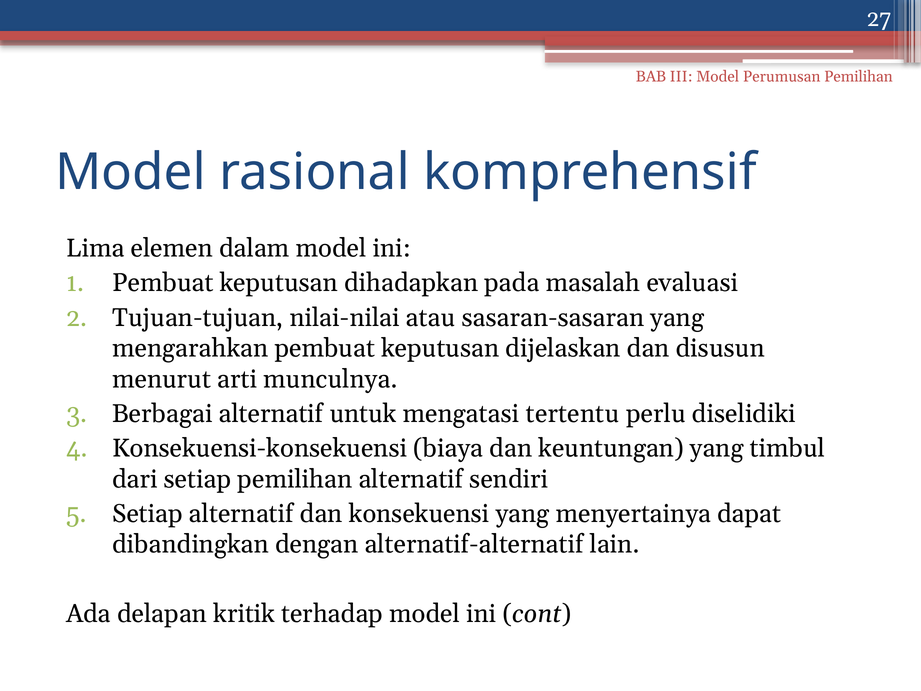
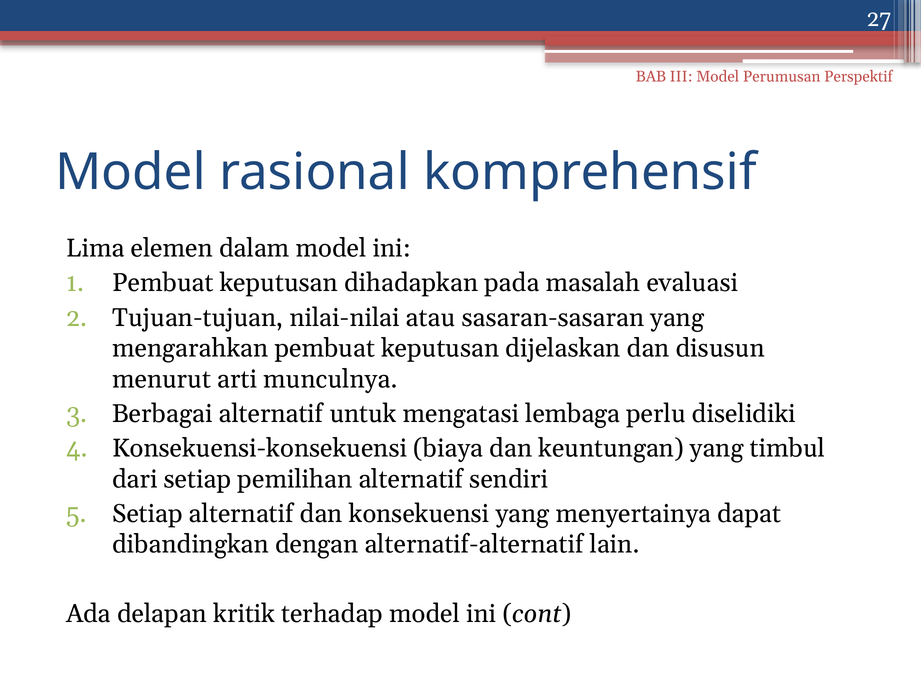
Perumusan Pemilihan: Pemilihan -> Perspektif
tertentu: tertentu -> lembaga
